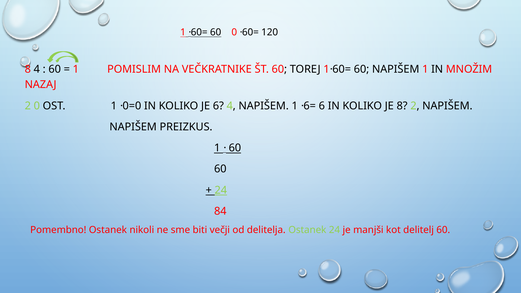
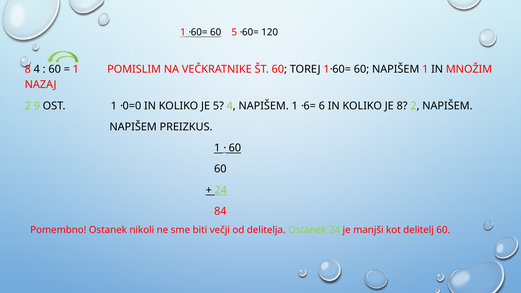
60 0: 0 -> 5
2 0: 0 -> 9
JE 6: 6 -> 5
